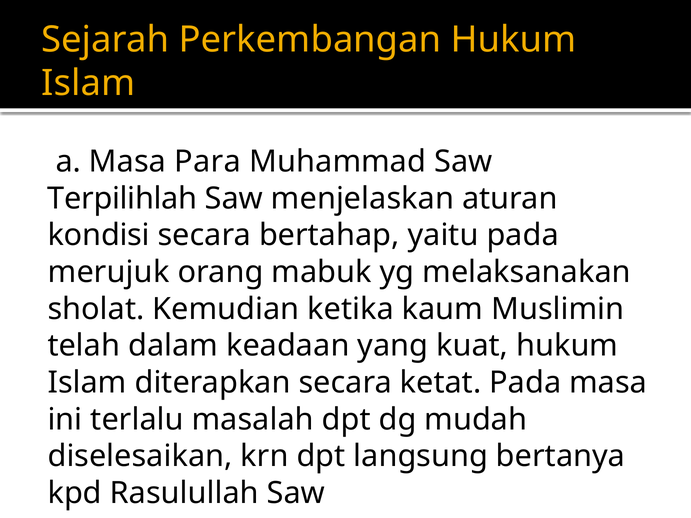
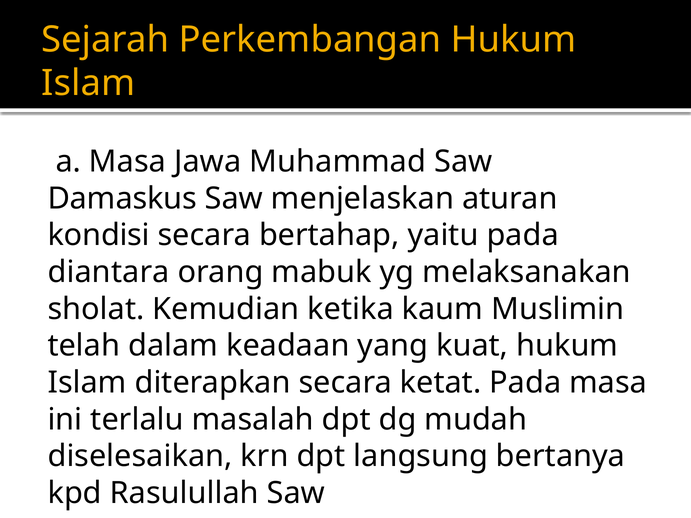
Para: Para -> Jawa
Terpilihlah: Terpilihlah -> Damaskus
merujuk: merujuk -> diantara
